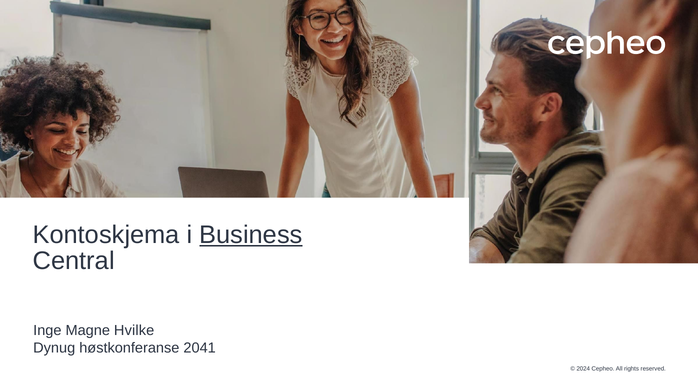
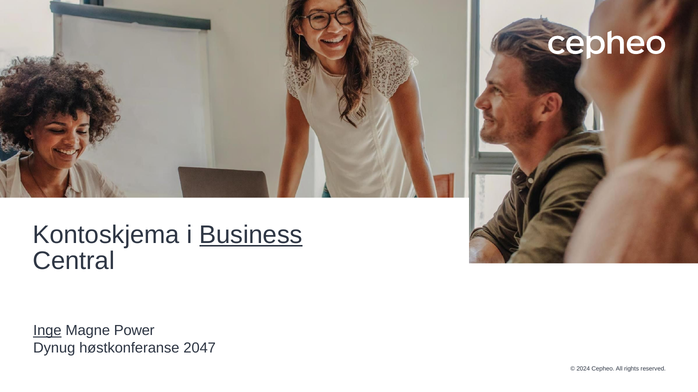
Inge underline: none -> present
Hvilke: Hvilke -> Power
2041: 2041 -> 2047
